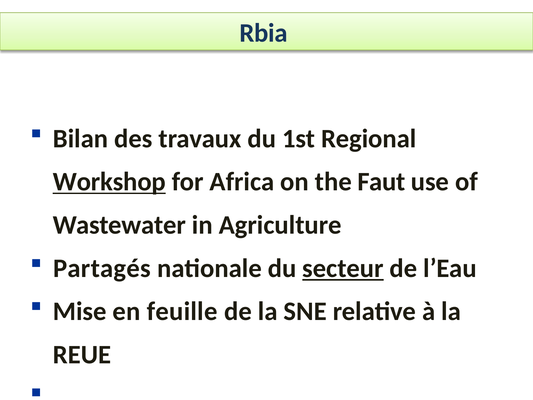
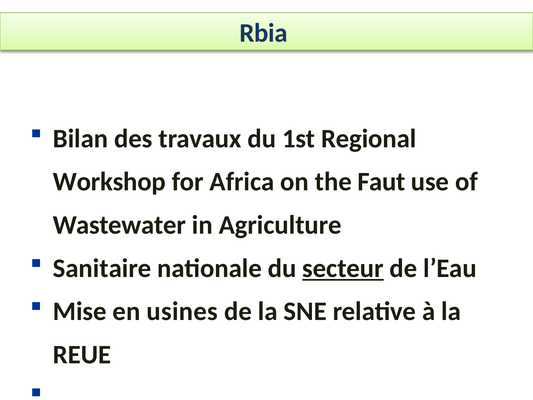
Workshop underline: present -> none
Partagés: Partagés -> Sanitaire
feuille: feuille -> usines
